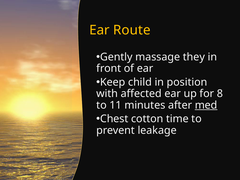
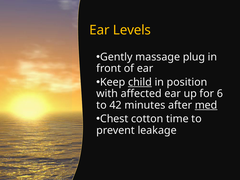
Route: Route -> Levels
they: they -> plug
child underline: none -> present
8: 8 -> 6
11: 11 -> 42
